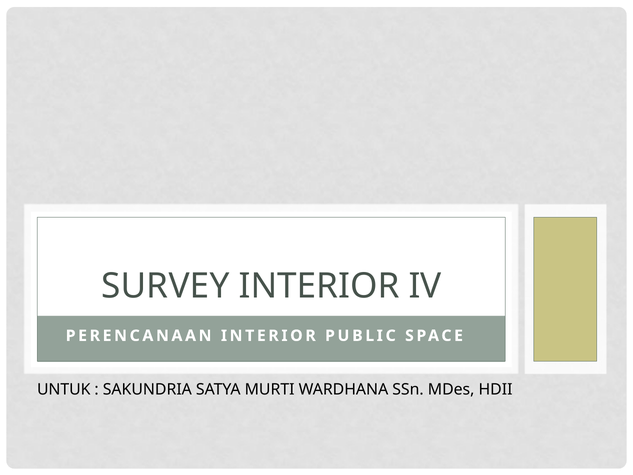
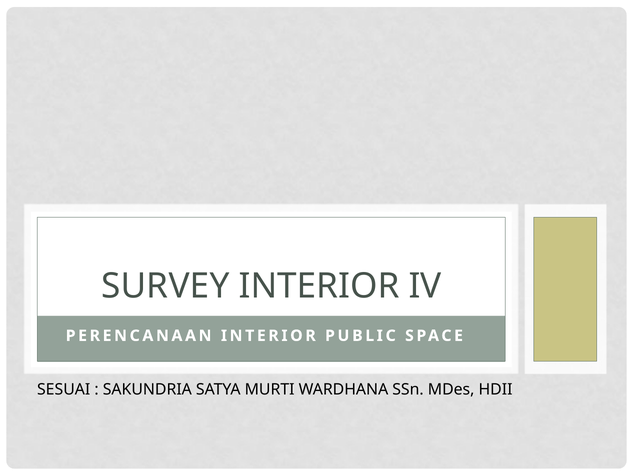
UNTUK: UNTUK -> SESUAI
